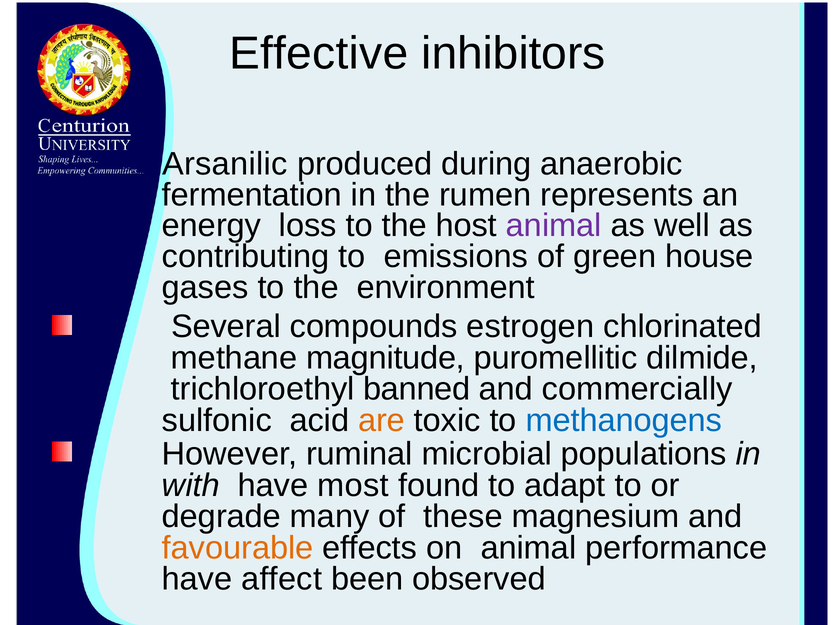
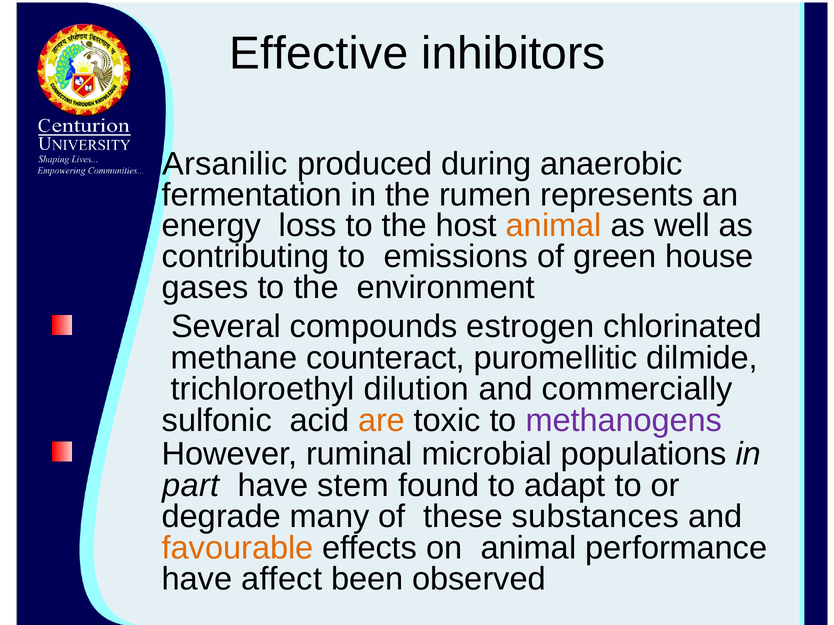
animal at (554, 226) colour: purple -> orange
magnitude: magnitude -> counteract
banned: banned -> dilution
methanogens colour: blue -> purple
with: with -> part
most: most -> stem
magnesium: magnesium -> substances
